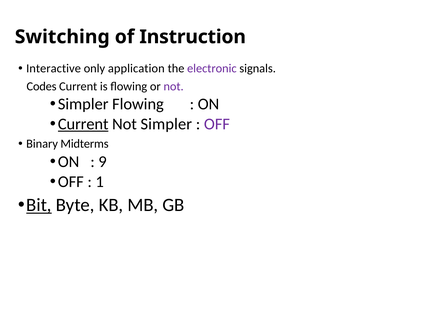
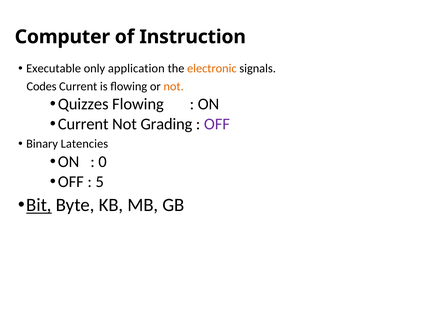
Switching: Switching -> Computer
Interactive: Interactive -> Executable
electronic colour: purple -> orange
not at (174, 86) colour: purple -> orange
Simpler at (83, 104): Simpler -> Quizzes
Current at (83, 124) underline: present -> none
Not Simpler: Simpler -> Grading
Midterms: Midterms -> Latencies
9: 9 -> 0
1: 1 -> 5
